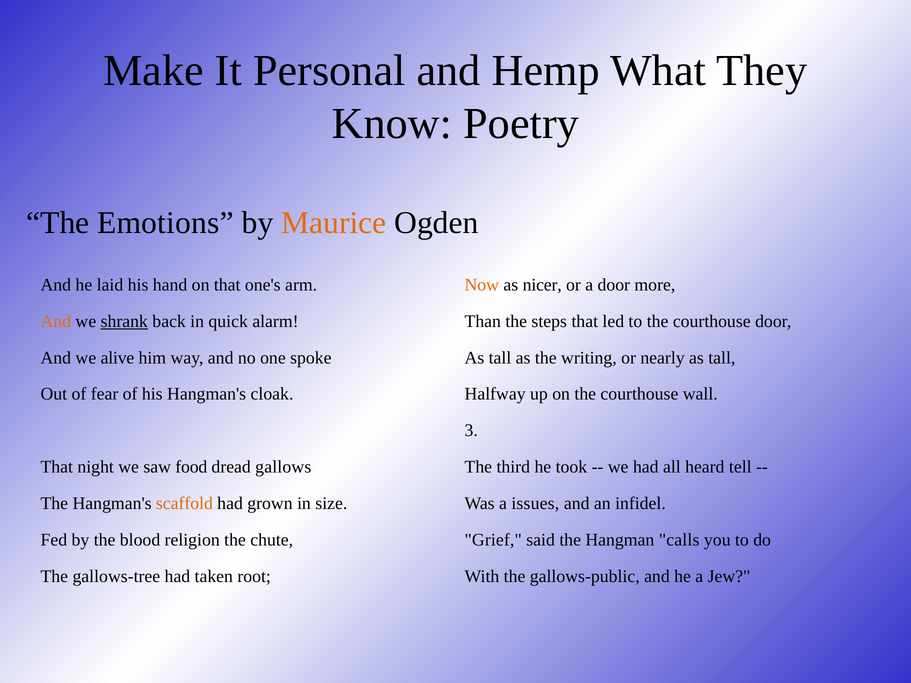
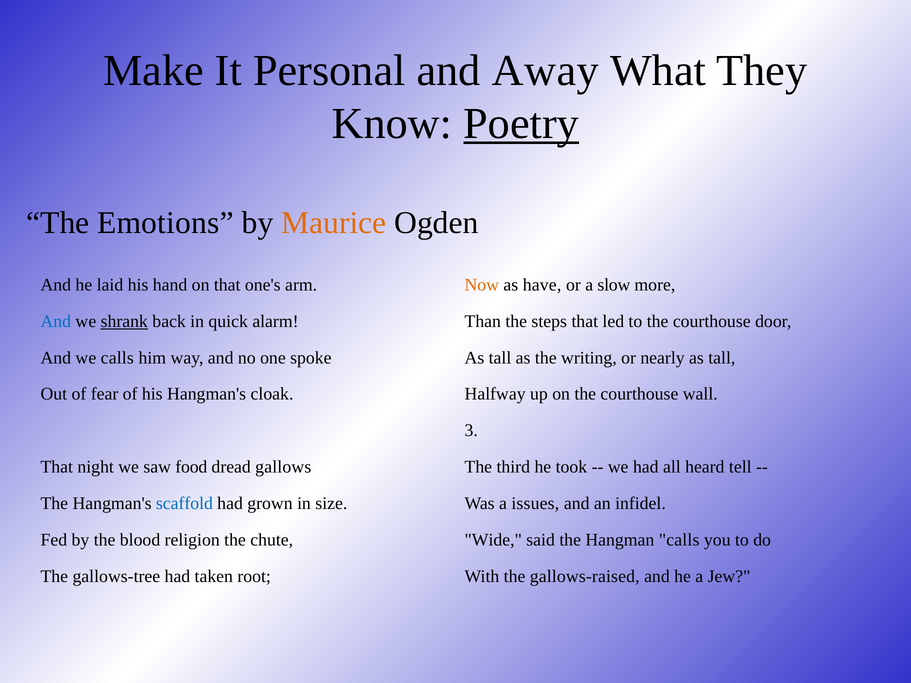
Hemp: Hemp -> Away
Poetry underline: none -> present
nicer: nicer -> have
a door: door -> slow
And at (56, 321) colour: orange -> blue
we alive: alive -> calls
scaffold colour: orange -> blue
Grief: Grief -> Wide
gallows-public: gallows-public -> gallows-raised
